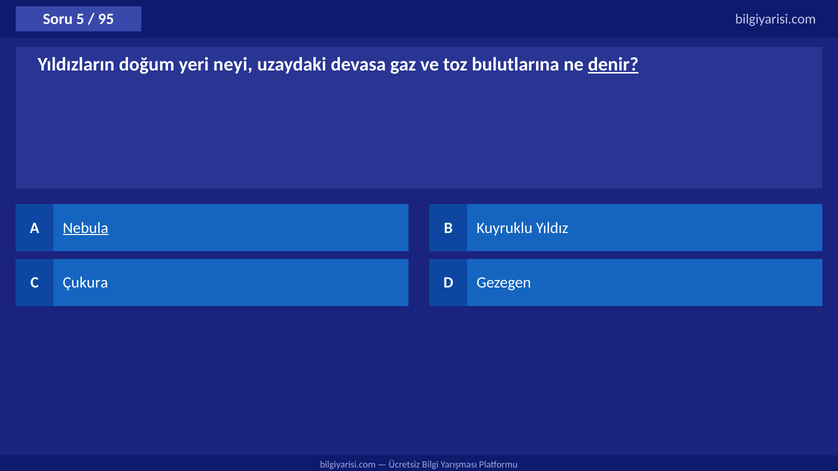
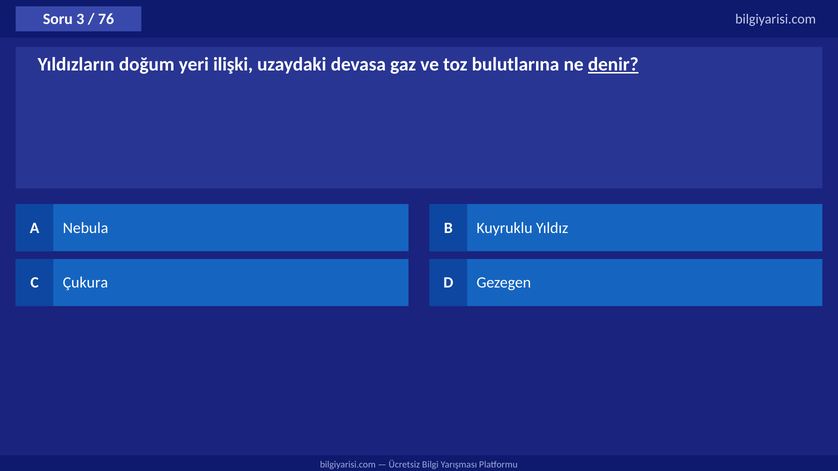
5: 5 -> 3
95: 95 -> 76
neyi: neyi -> ilişki
Nebula underline: present -> none
